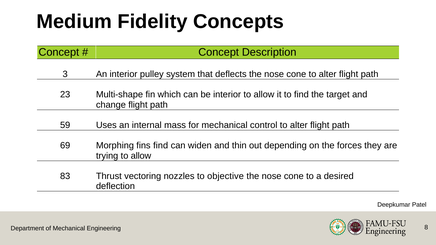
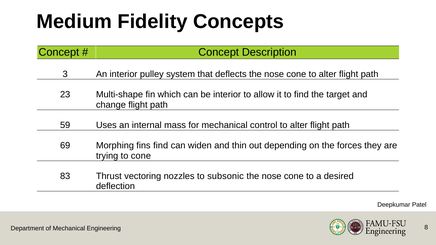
trying to allow: allow -> cone
objective: objective -> subsonic
